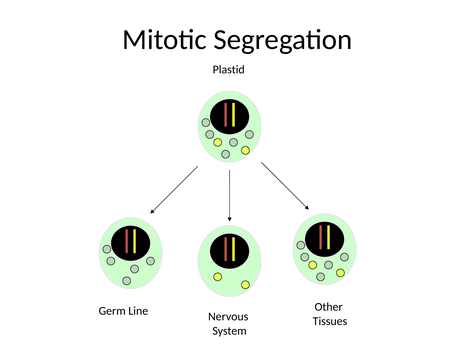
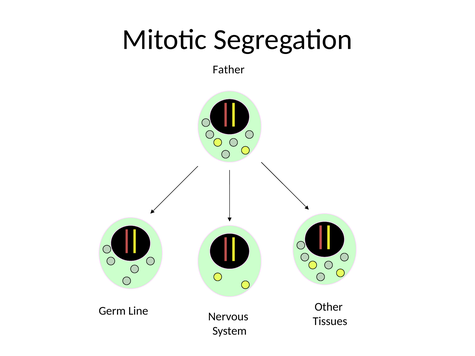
Plastid: Plastid -> Father
